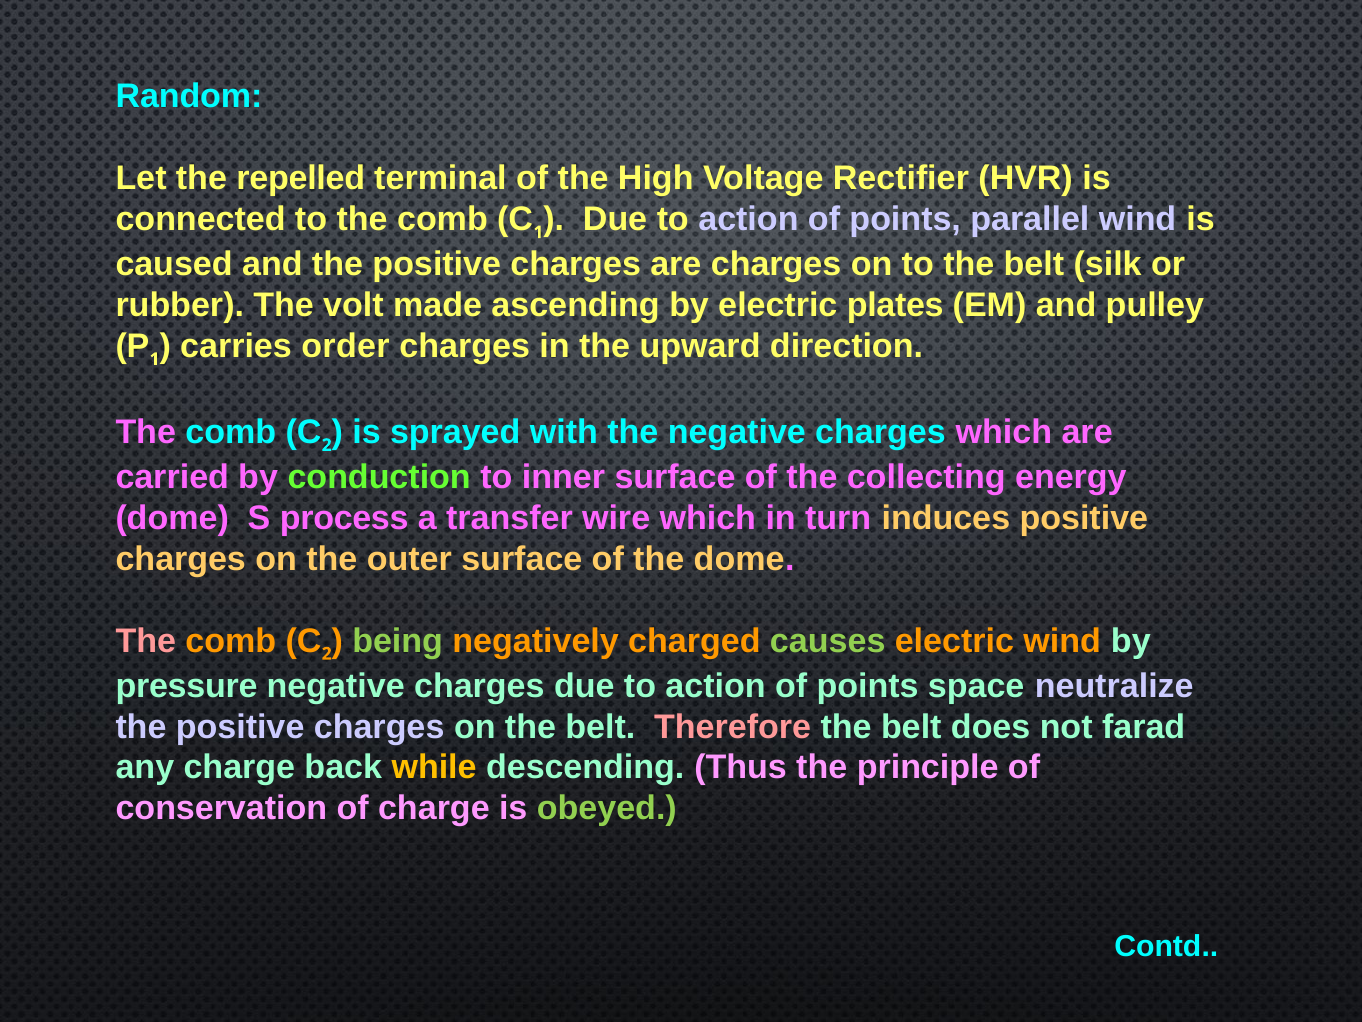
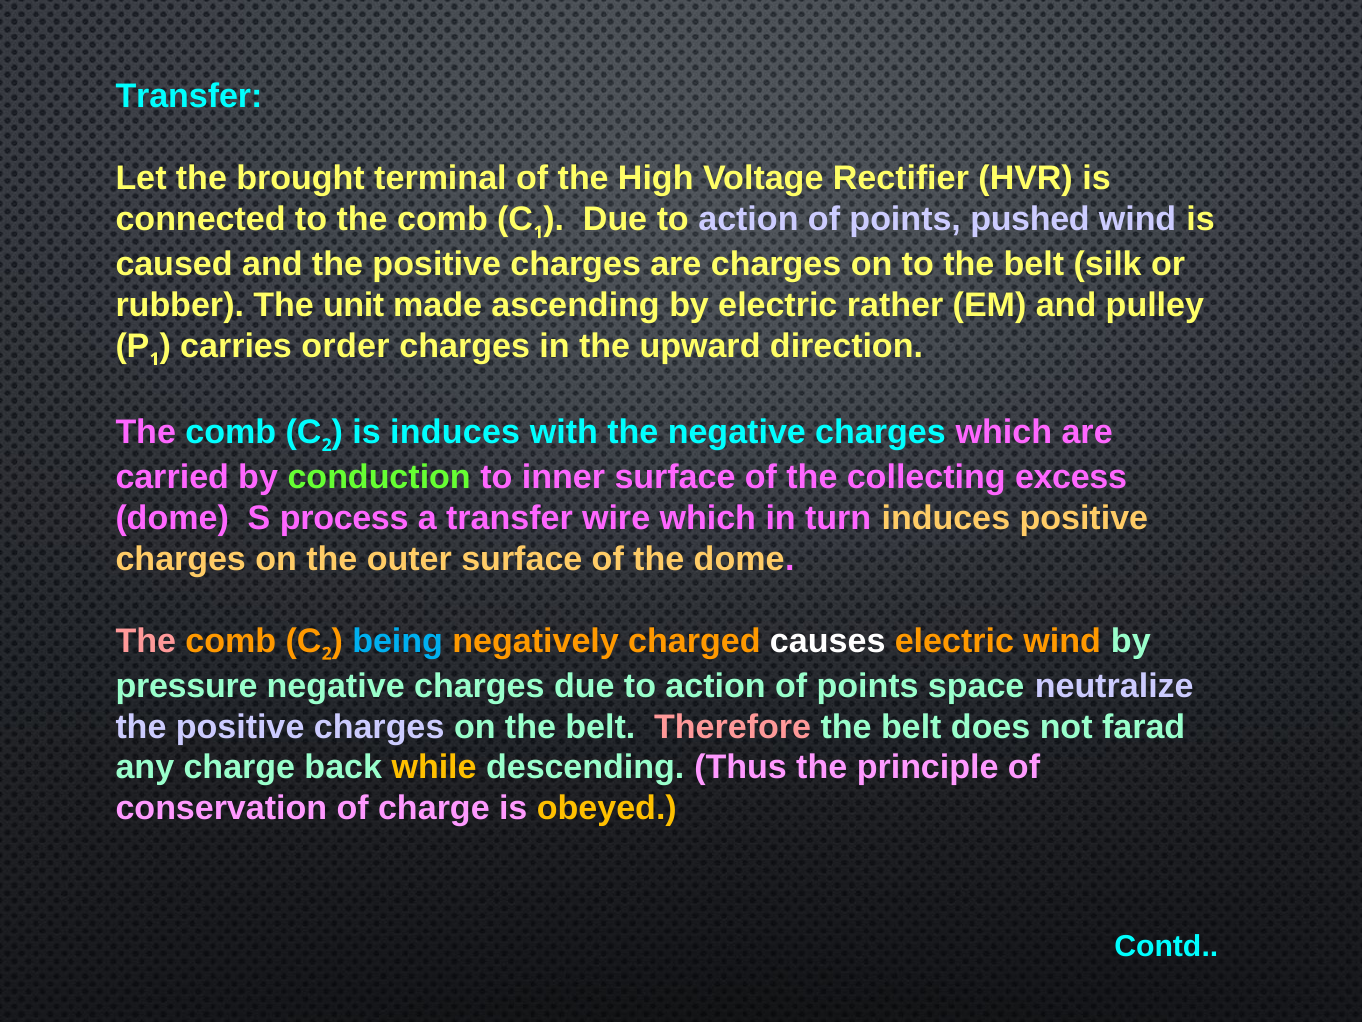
Random at (189, 97): Random -> Transfer
repelled: repelled -> brought
parallel: parallel -> pushed
volt: volt -> unit
plates: plates -> rather
is sprayed: sprayed -> induces
energy: energy -> excess
being colour: light green -> light blue
causes colour: light green -> white
obeyed colour: light green -> yellow
